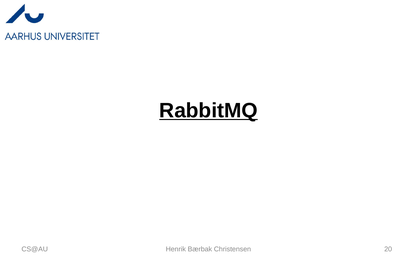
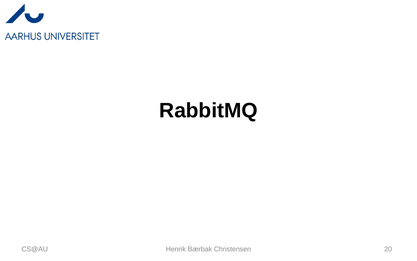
RabbitMQ underline: present -> none
